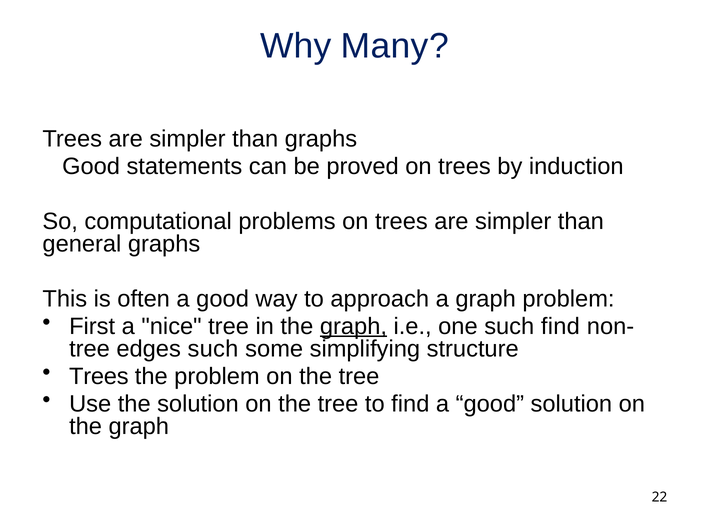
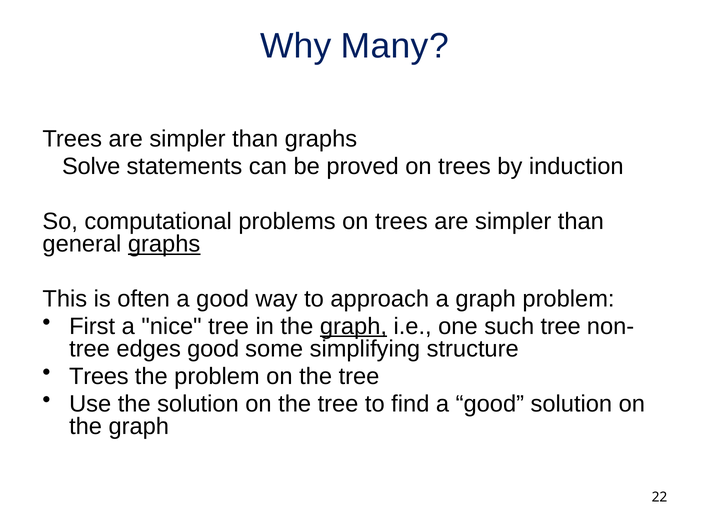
Good at (91, 167): Good -> Solve
graphs at (164, 244) underline: none -> present
such find: find -> tree
edges such: such -> good
